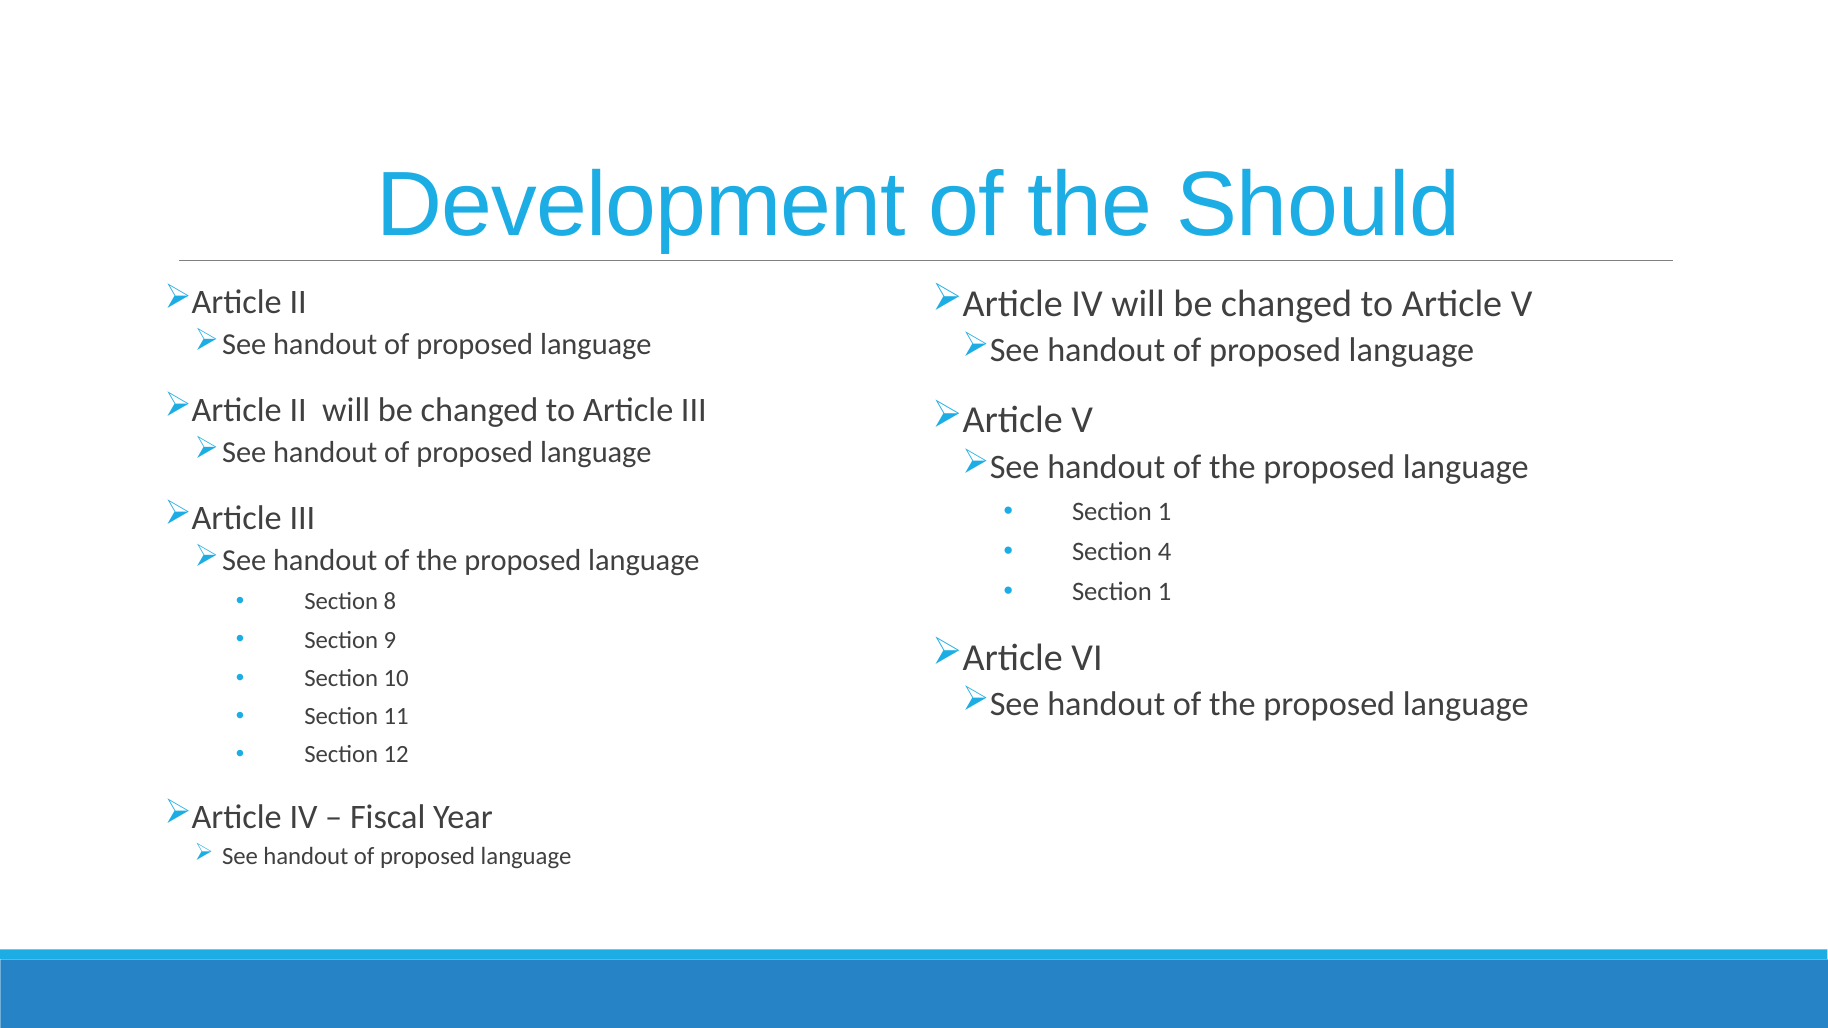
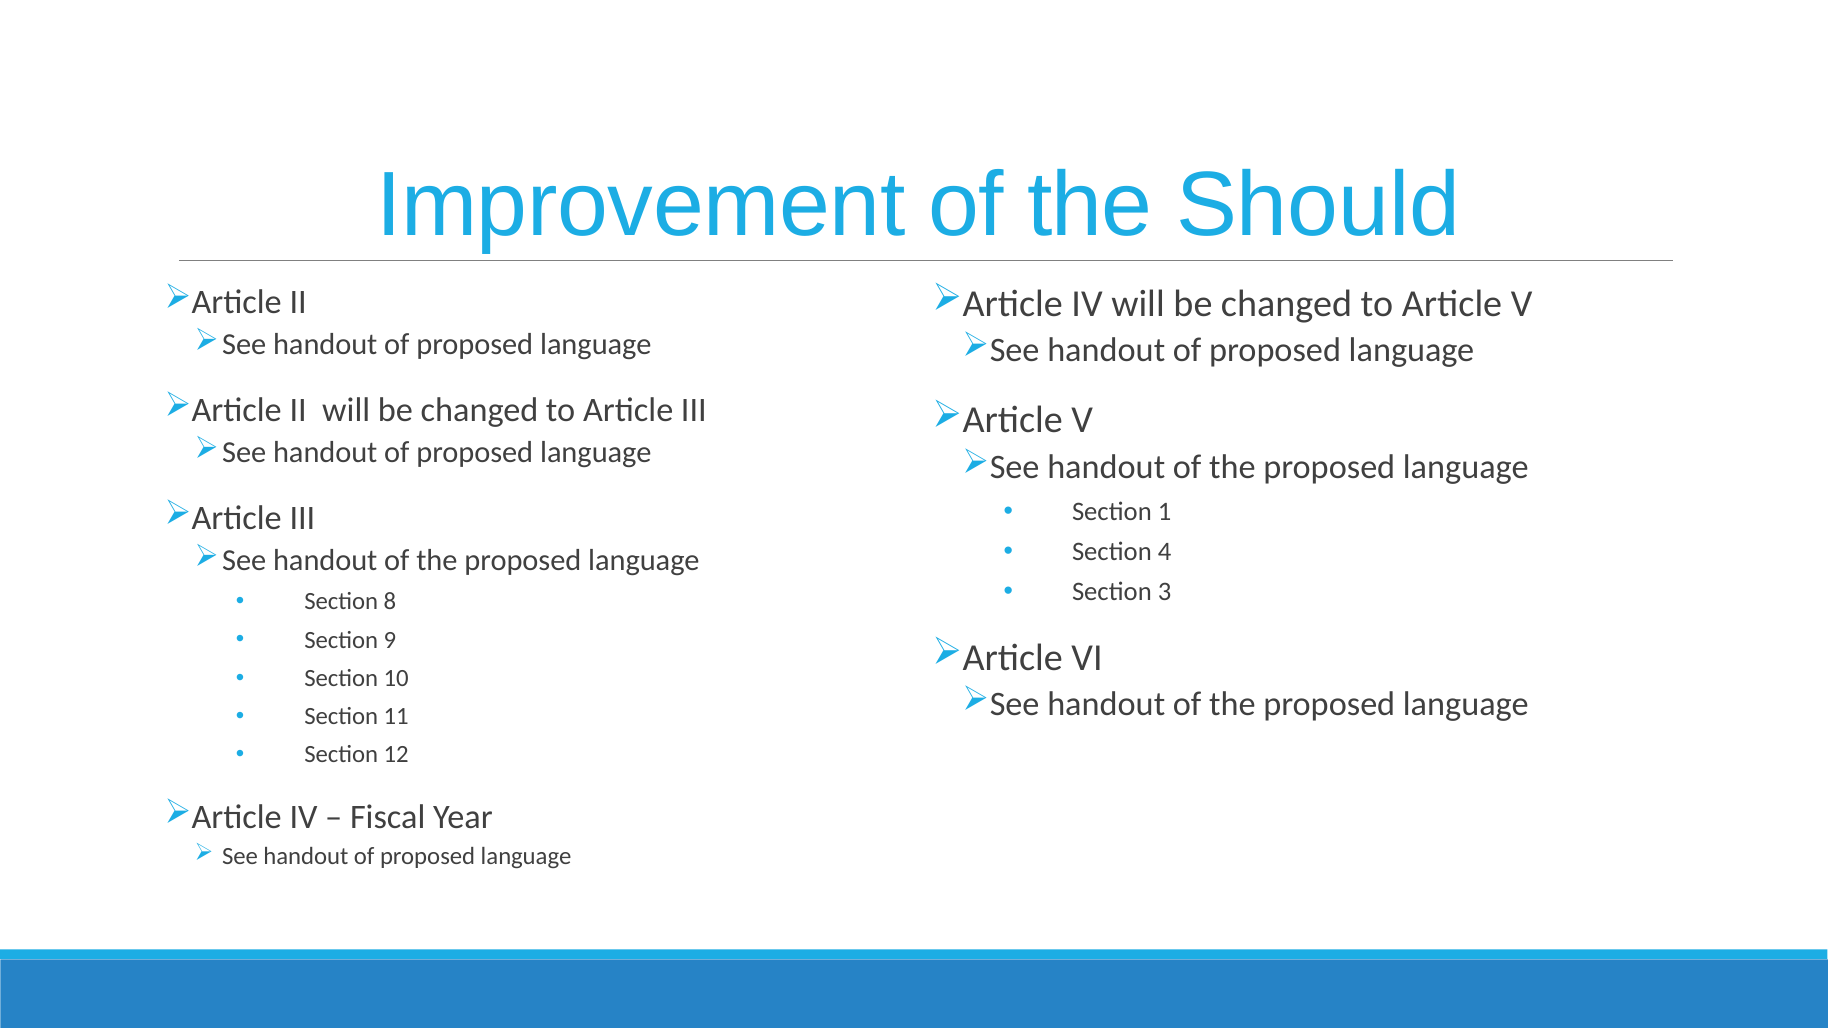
Development: Development -> Improvement
1 at (1165, 592): 1 -> 3
